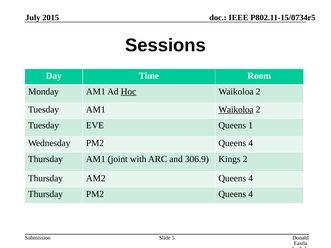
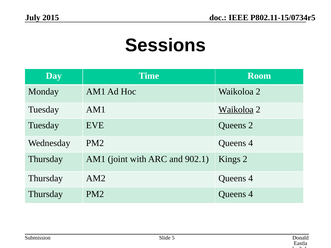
Hoc underline: present -> none
Queens 1: 1 -> 2
306.9: 306.9 -> 902.1
